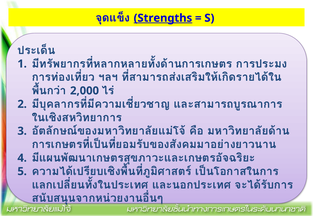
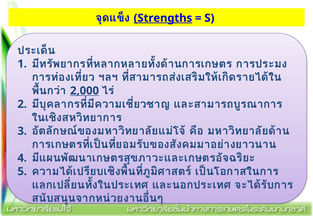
2,000 underline: none -> present
